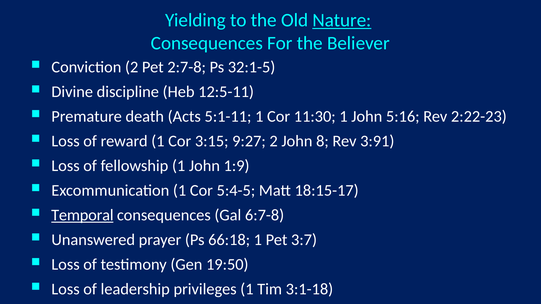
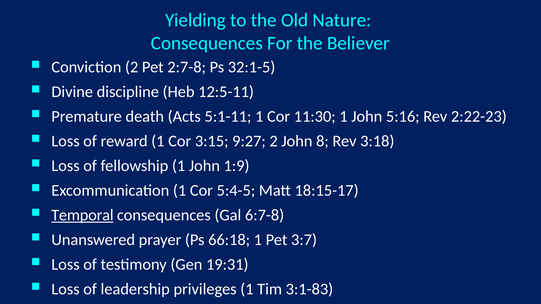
Nature underline: present -> none
3:91: 3:91 -> 3:18
19:50: 19:50 -> 19:31
3:1-18: 3:1-18 -> 3:1-83
